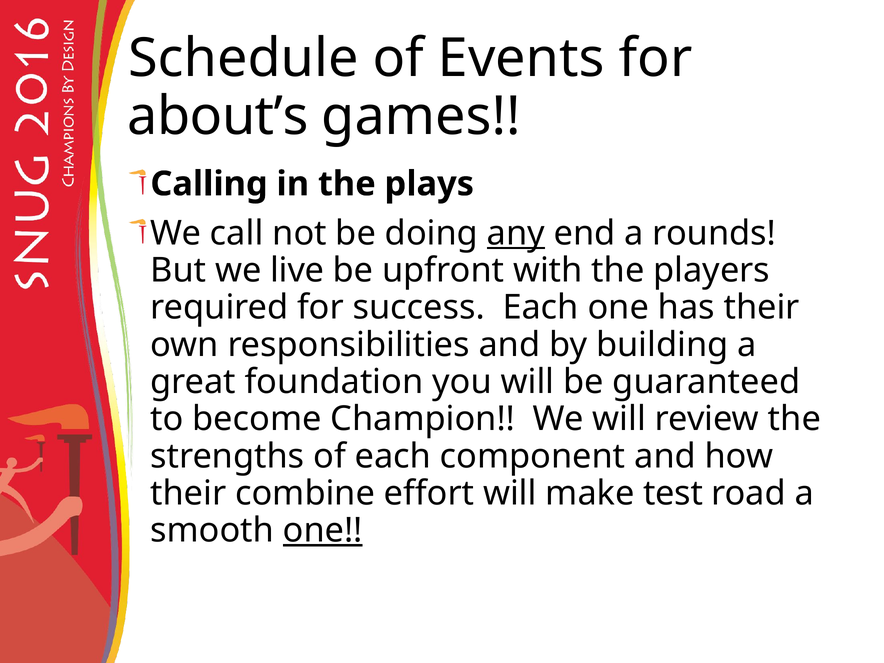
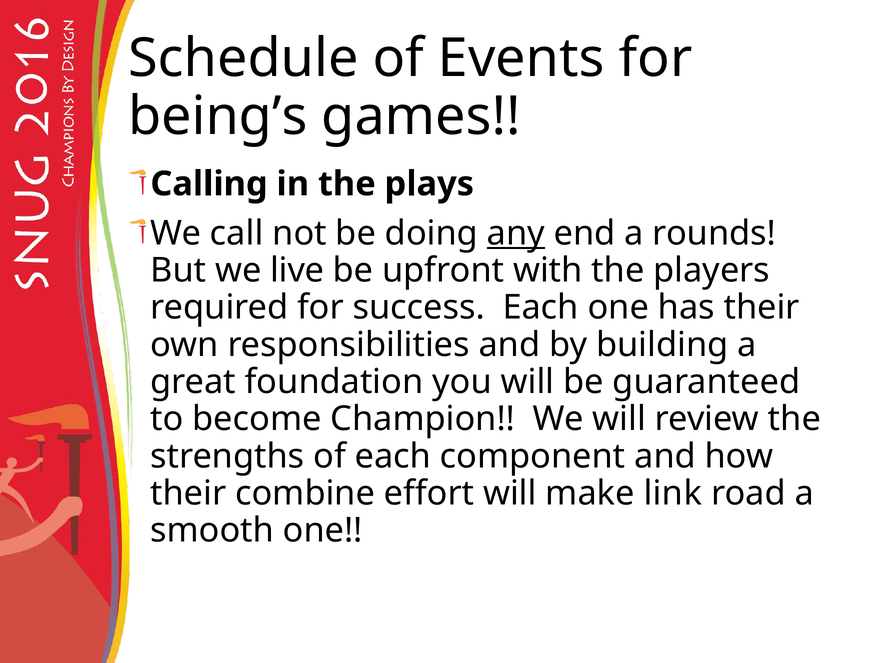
about’s: about’s -> being’s
test: test -> link
one at (323, 530) underline: present -> none
